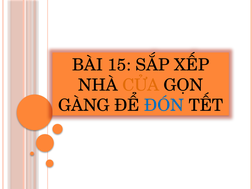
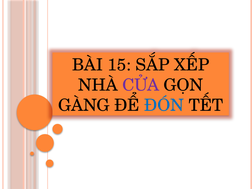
CỬA colour: orange -> purple
